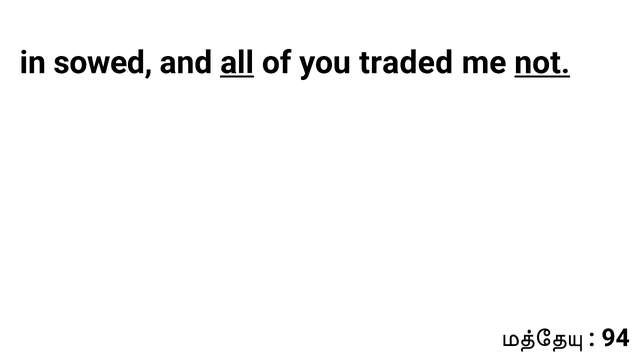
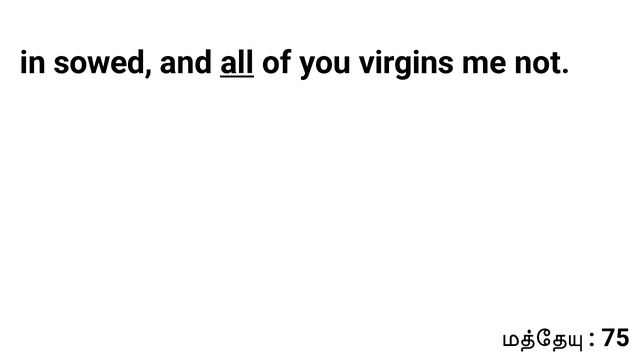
traded: traded -> virgins
not underline: present -> none
94: 94 -> 75
